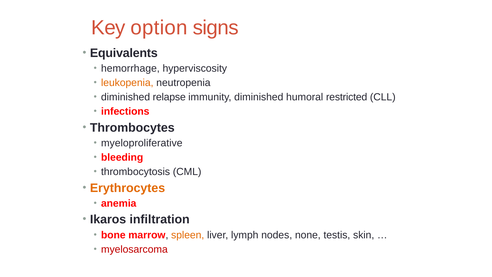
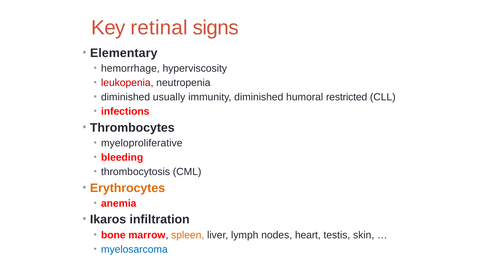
option: option -> retinal
Equivalents: Equivalents -> Elementary
leukopenia colour: orange -> red
relapse: relapse -> usually
none: none -> heart
myelosarcoma colour: red -> blue
